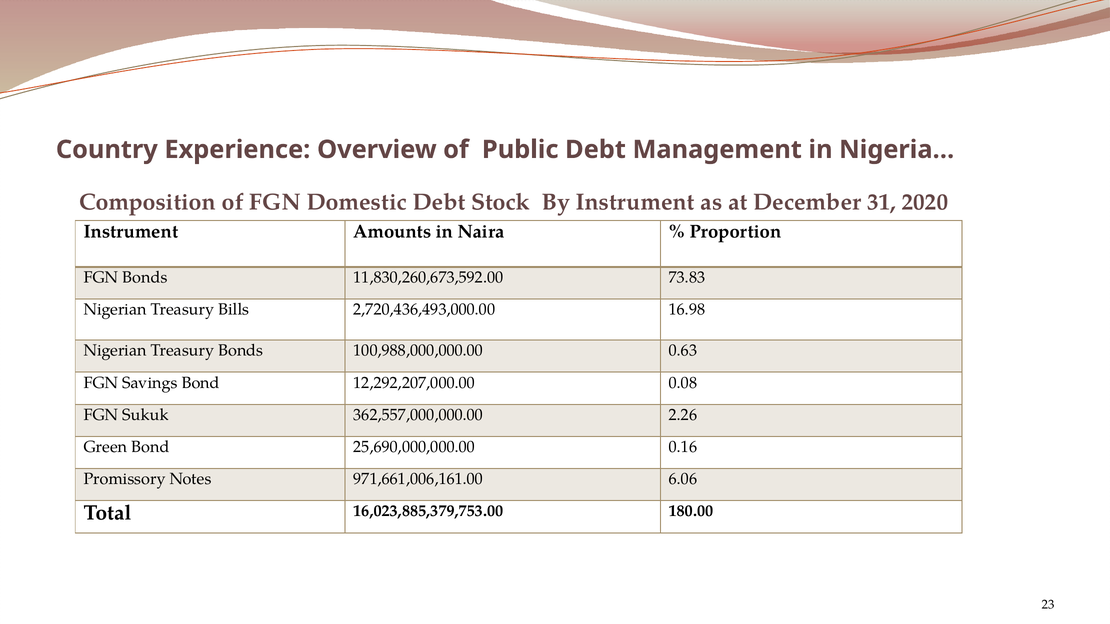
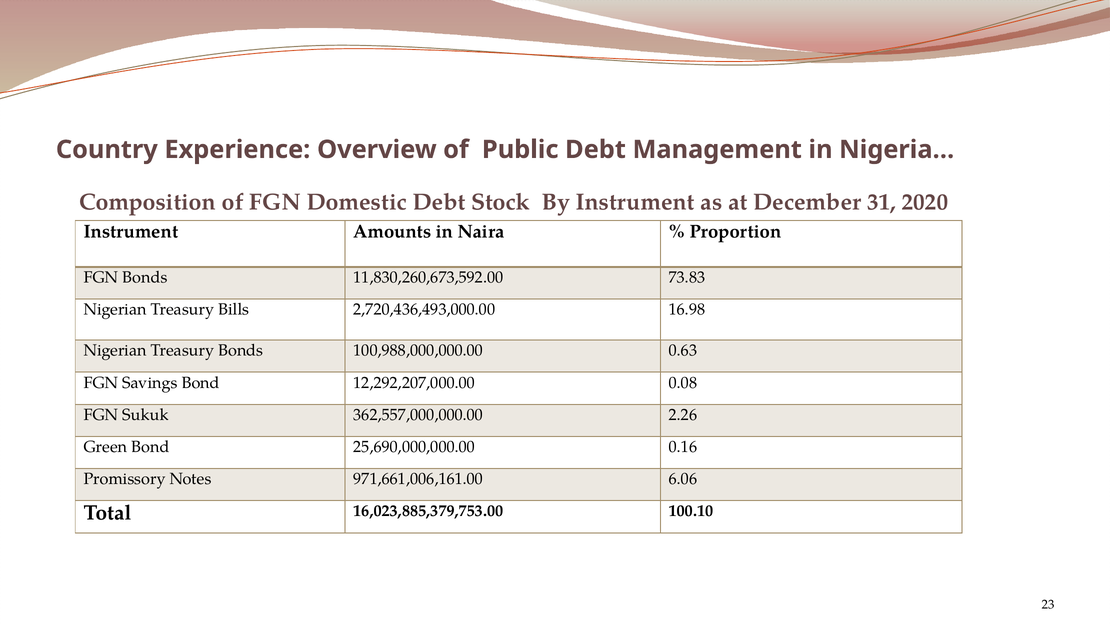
180.00: 180.00 -> 100.10
